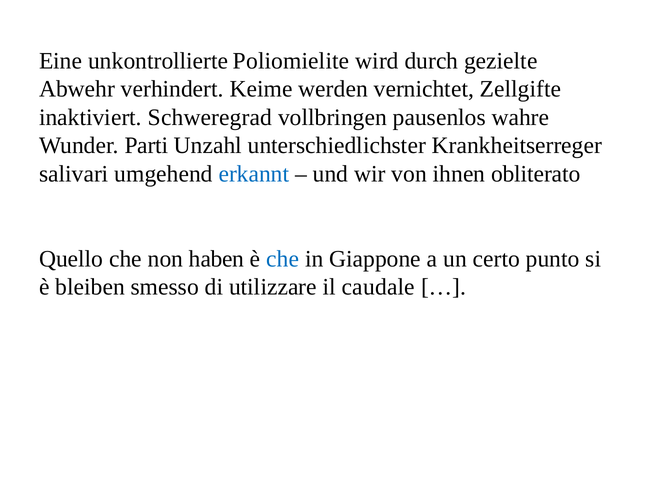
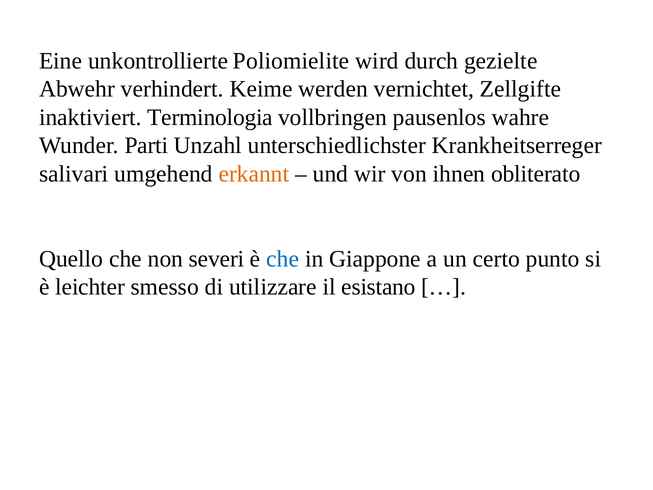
Schweregrad: Schweregrad -> Terminologia
erkannt colour: blue -> orange
haben: haben -> severi
bleiben: bleiben -> leichter
caudale: caudale -> esistano
